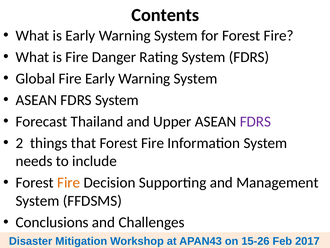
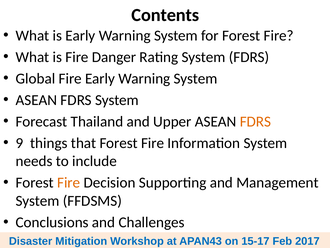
FDRS at (255, 121) colour: purple -> orange
2: 2 -> 9
15-26: 15-26 -> 15-17
